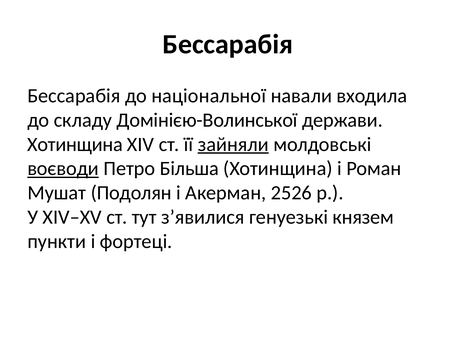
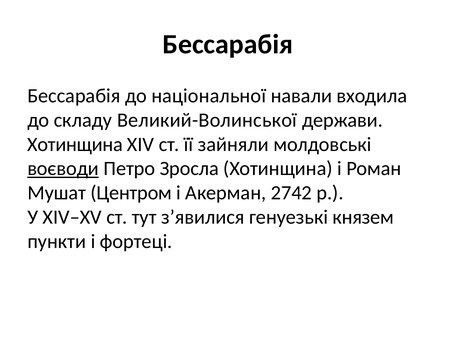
Домінією-Волинської: Домінією-Волинської -> Великий-Волинської
зайняли underline: present -> none
Більша: Більша -> Зросла
Подолян: Подолян -> Центром
2526: 2526 -> 2742
